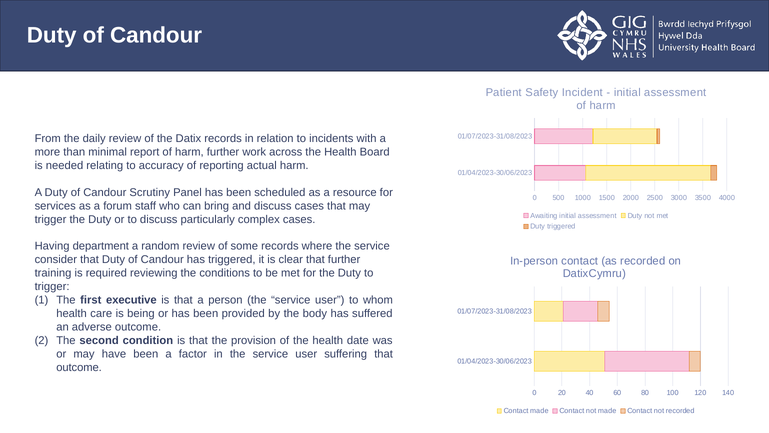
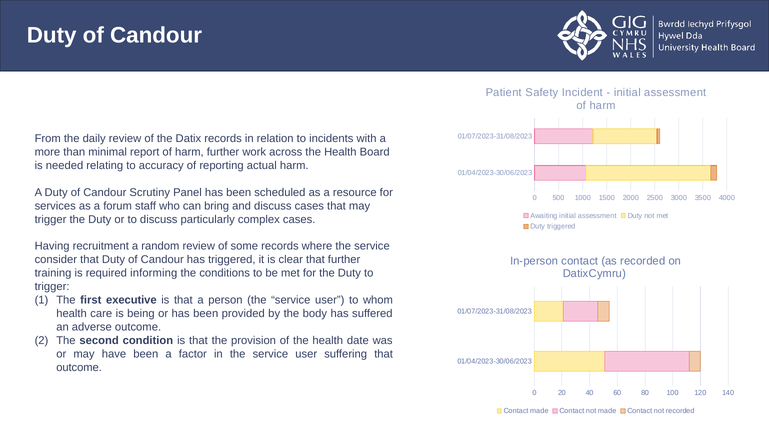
department: department -> recruitment
reviewing: reviewing -> informing
